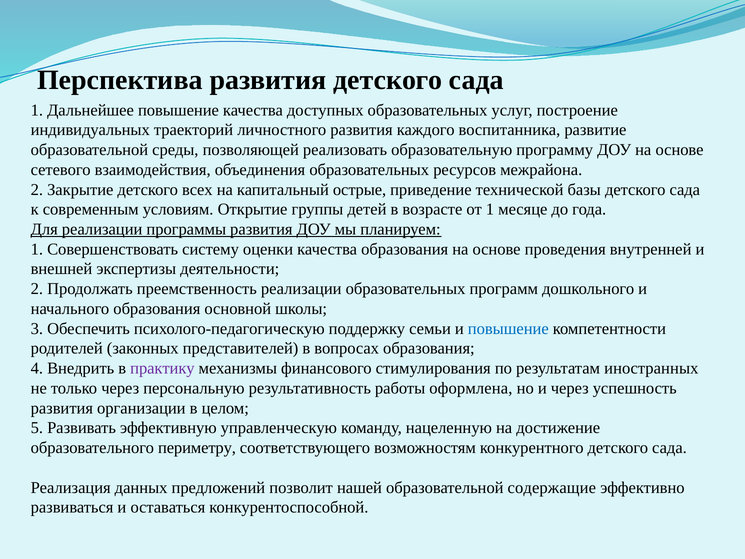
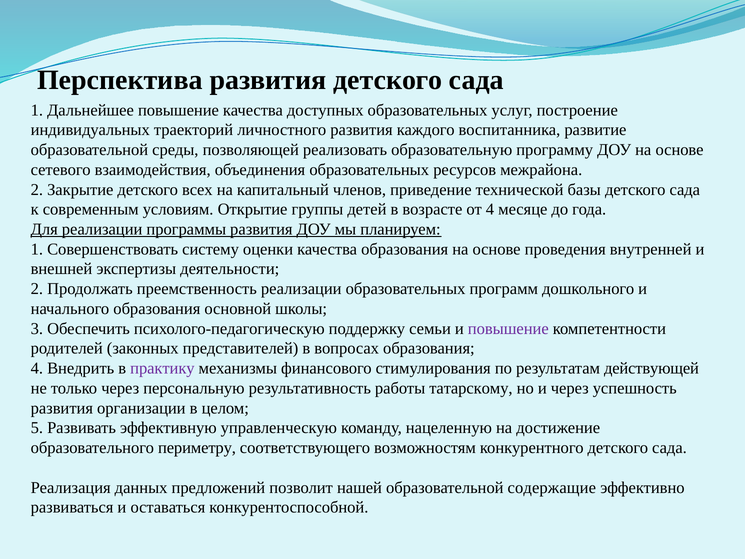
острые: острые -> членов
от 1: 1 -> 4
повышение at (508, 328) colour: blue -> purple
иностранных: иностранных -> действующей
оформлена: оформлена -> татарскому
